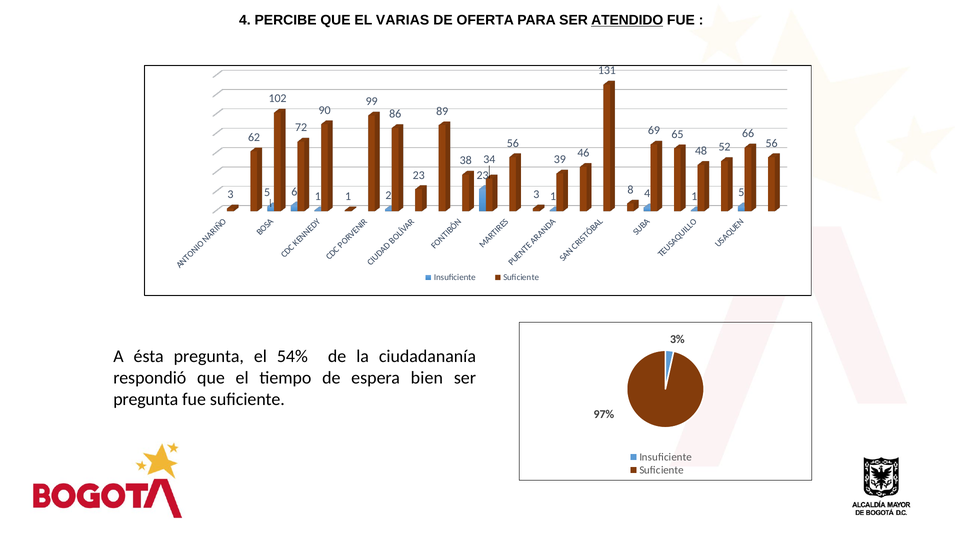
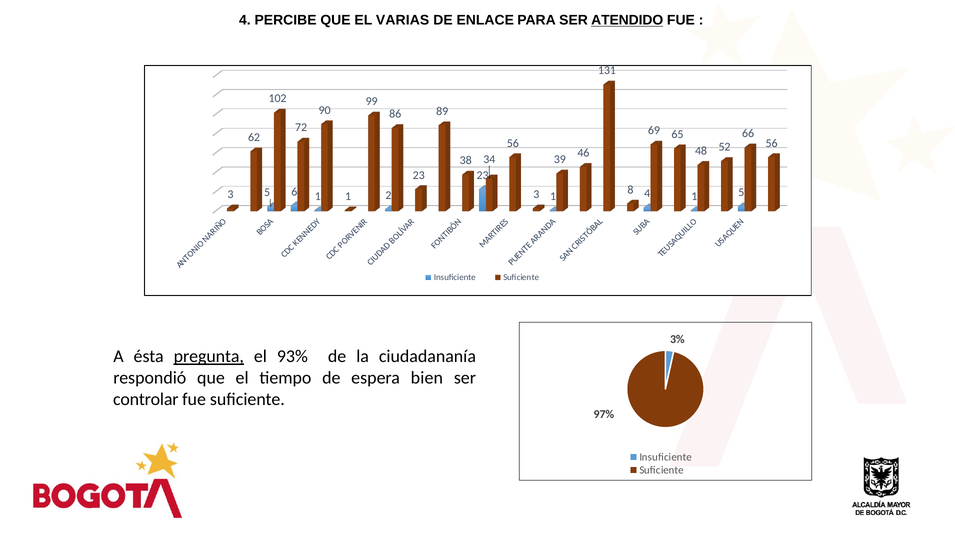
OFERTA: OFERTA -> ENLACE
pregunta at (209, 357) underline: none -> present
54%: 54% -> 93%
pregunta at (146, 400): pregunta -> controlar
